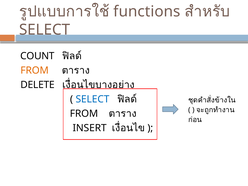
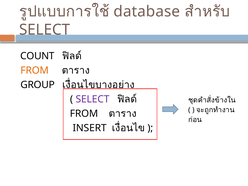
functions: functions -> database
DELETE: DELETE -> GROUP
SELECT at (93, 99) colour: blue -> purple
